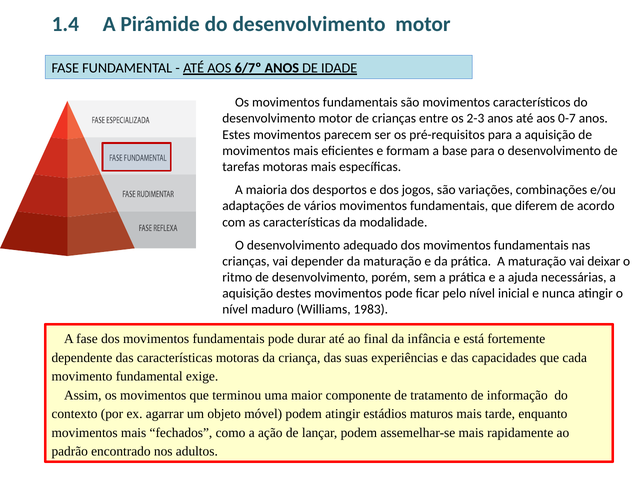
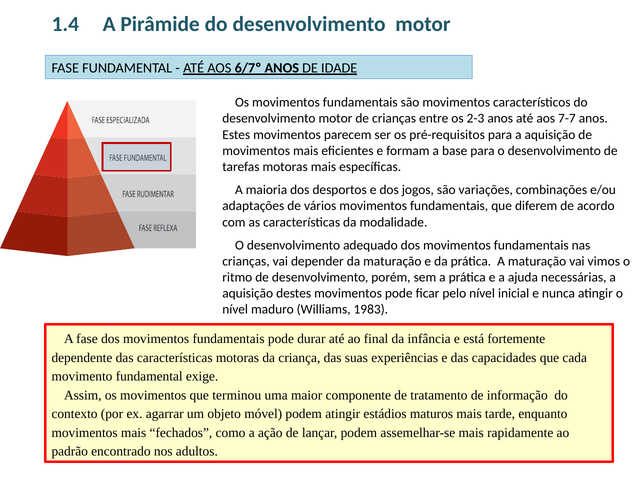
0-7: 0-7 -> 7-7
deixar: deixar -> vimos
